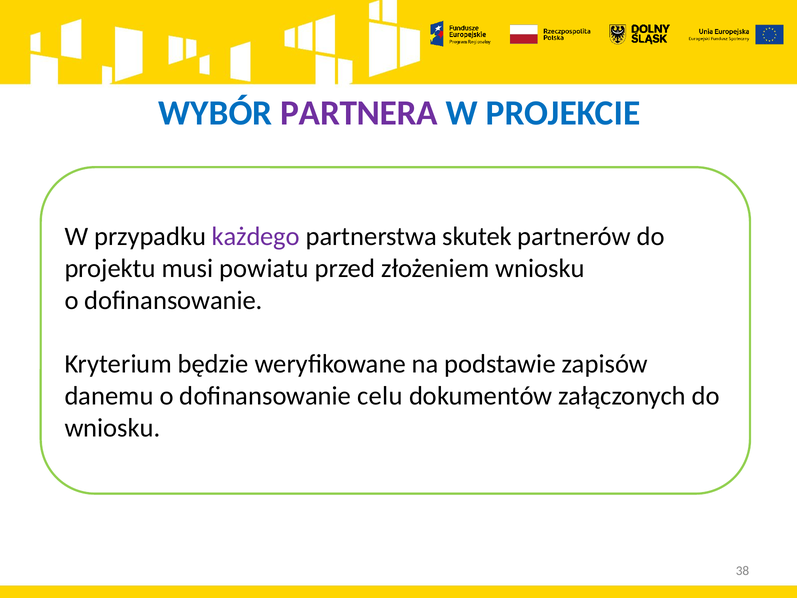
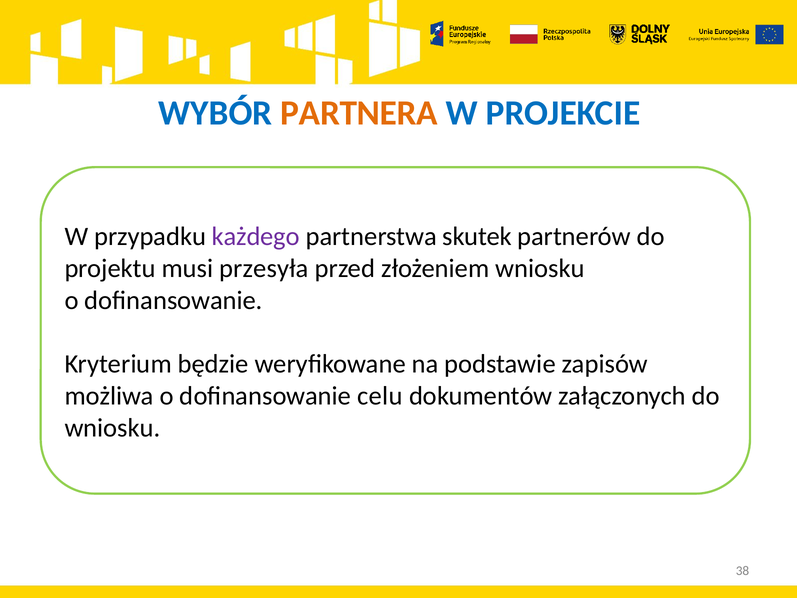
PARTNERA colour: purple -> orange
powiatu: powiatu -> przesyła
danemu: danemu -> możliwa
